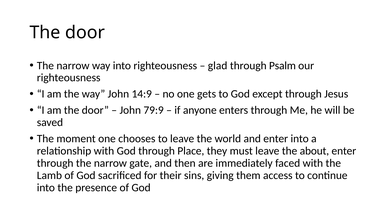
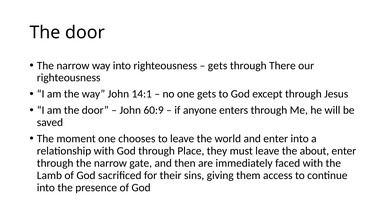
glad at (218, 66): glad -> gets
Psalm: Psalm -> There
14:9: 14:9 -> 14:1
79:9: 79:9 -> 60:9
